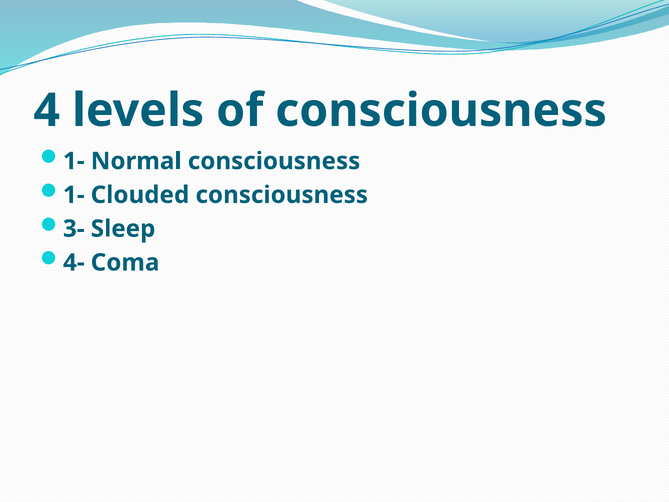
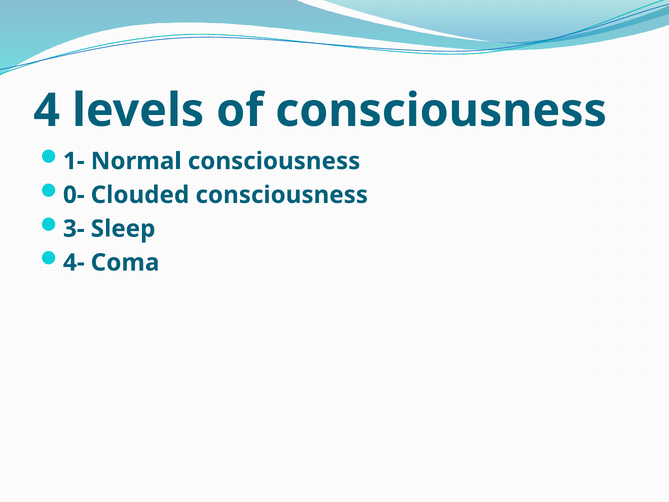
1- at (74, 195): 1- -> 0-
